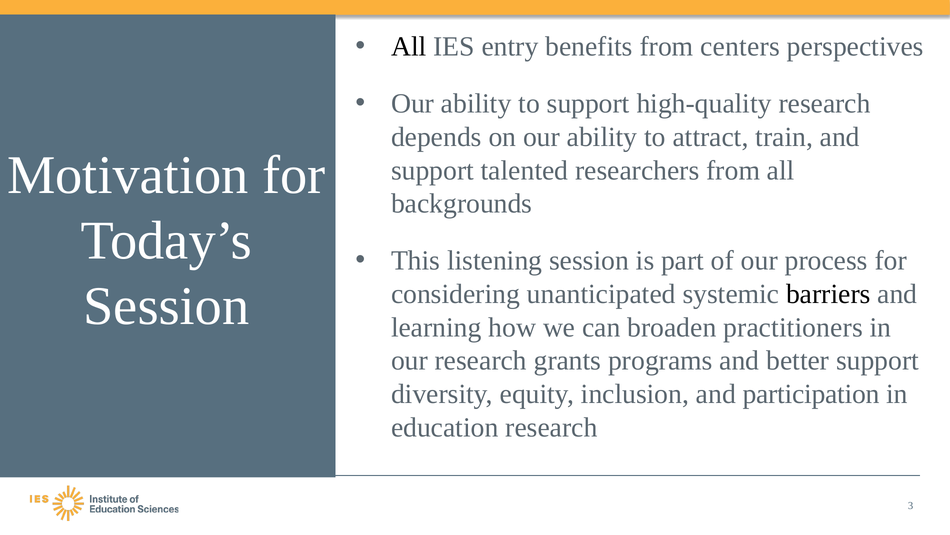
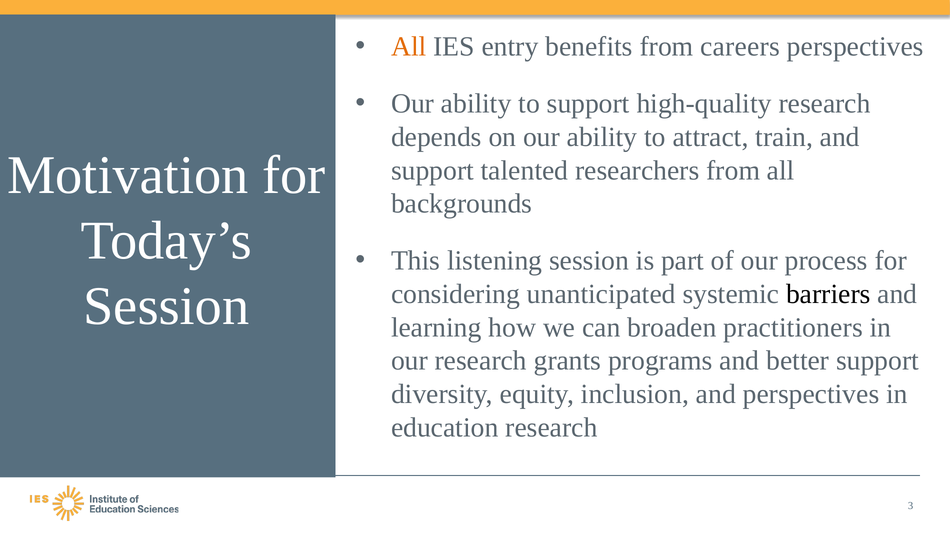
All at (409, 47) colour: black -> orange
centers: centers -> careers
and participation: participation -> perspectives
